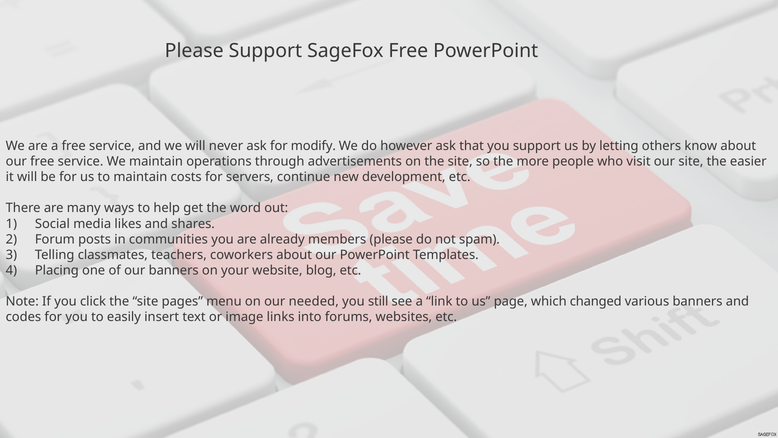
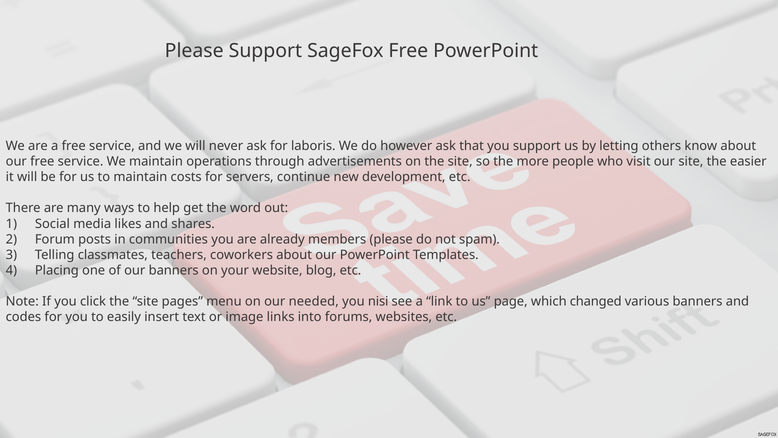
modify: modify -> laboris
still: still -> nisi
